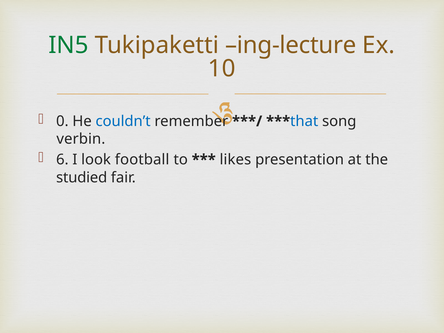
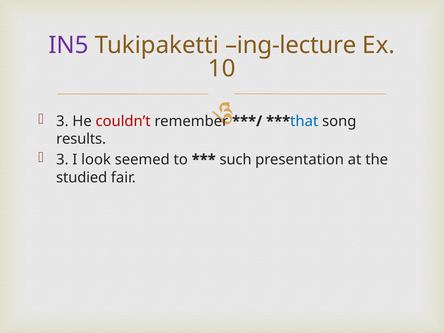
IN5 colour: green -> purple
0 at (62, 121): 0 -> 3
couldn’t colour: blue -> red
verbin: verbin -> results
6 at (62, 160): 6 -> 3
football: football -> seemed
likes: likes -> such
